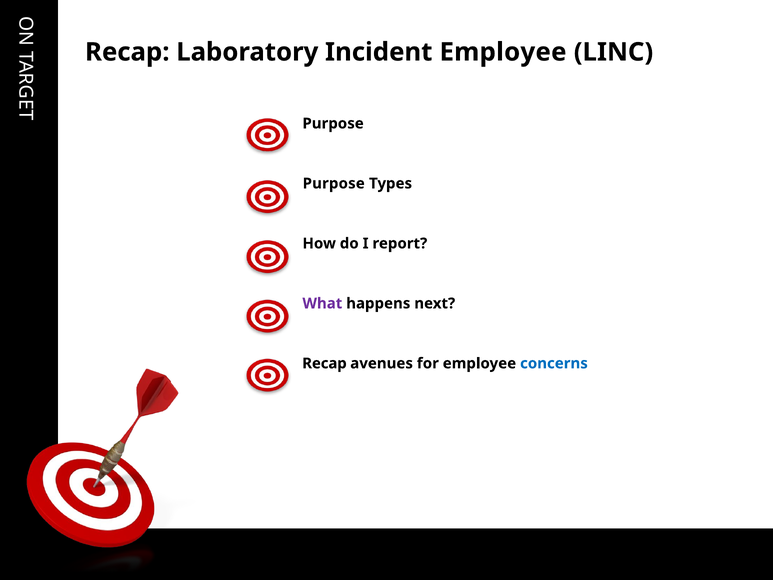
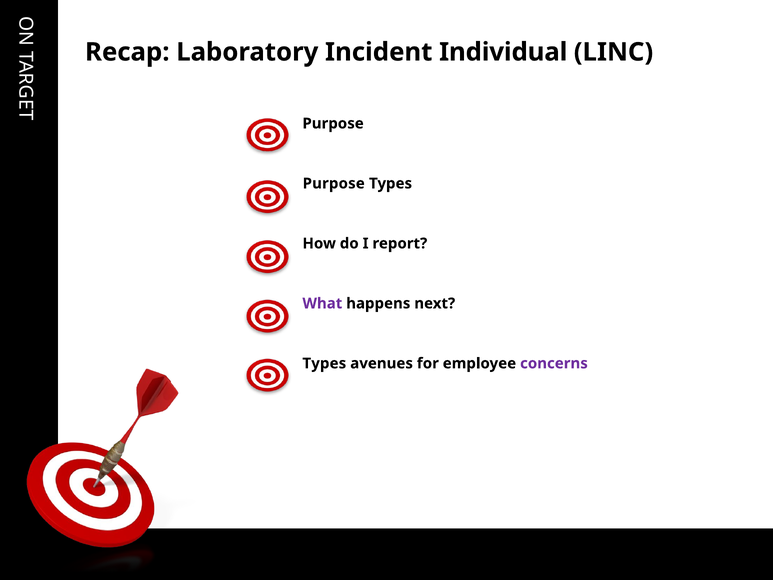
Incident Employee: Employee -> Individual
Recap at (324, 363): Recap -> Types
concerns colour: blue -> purple
